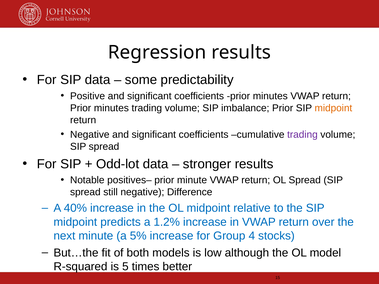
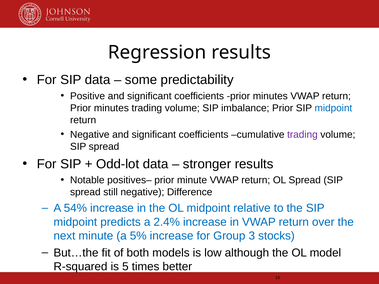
midpoint at (333, 108) colour: orange -> blue
40%: 40% -> 54%
1.2%: 1.2% -> 2.4%
4: 4 -> 3
